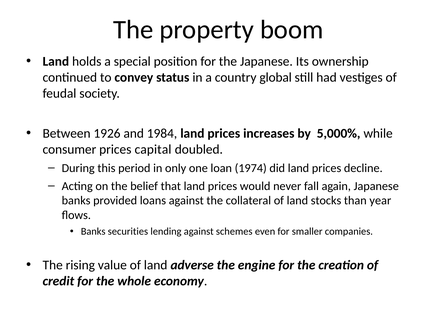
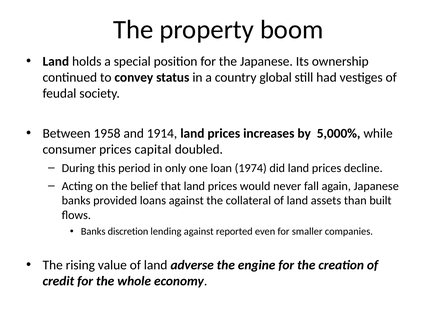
1926: 1926 -> 1958
1984: 1984 -> 1914
stocks: stocks -> assets
year: year -> built
securities: securities -> discretion
schemes: schemes -> reported
